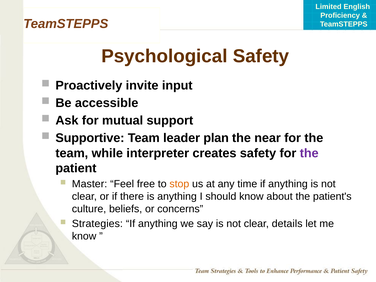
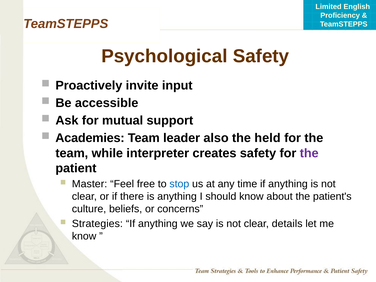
Supportive: Supportive -> Academies
plan: plan -> also
near: near -> held
stop colour: orange -> blue
